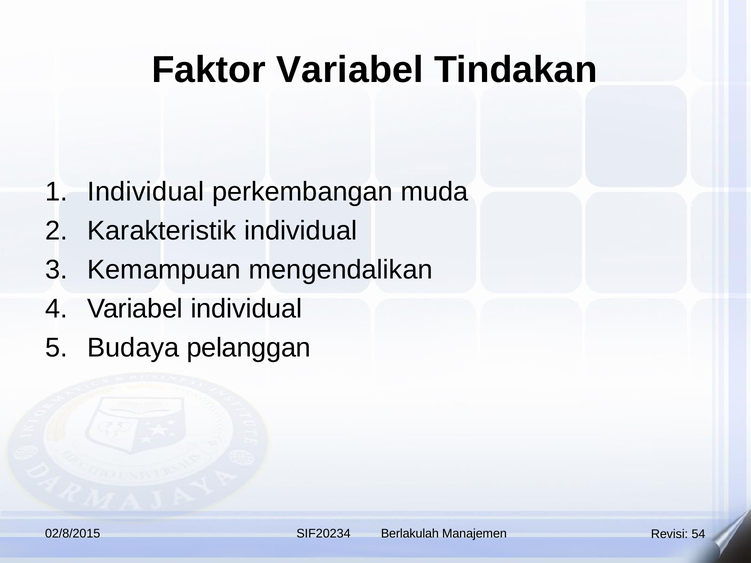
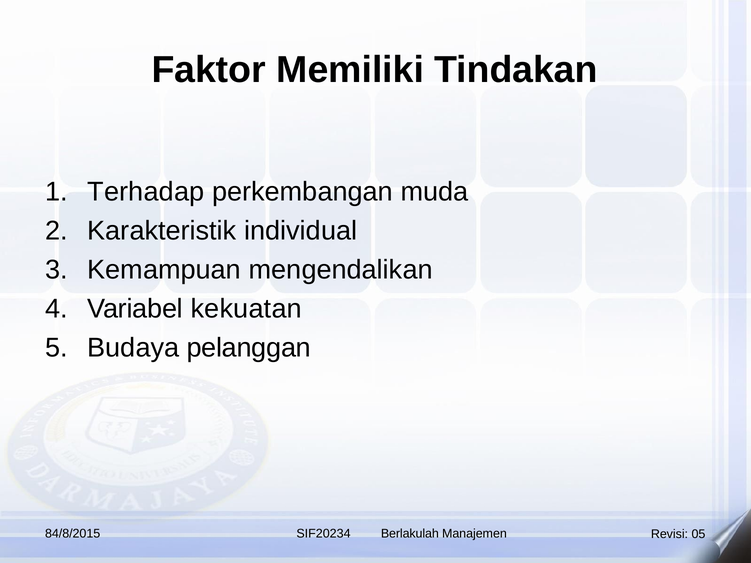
Faktor Variabel: Variabel -> Memiliki
Individual at (146, 192): Individual -> Terhadap
Variabel individual: individual -> kekuatan
02/8/2015: 02/8/2015 -> 84/8/2015
54: 54 -> 05
